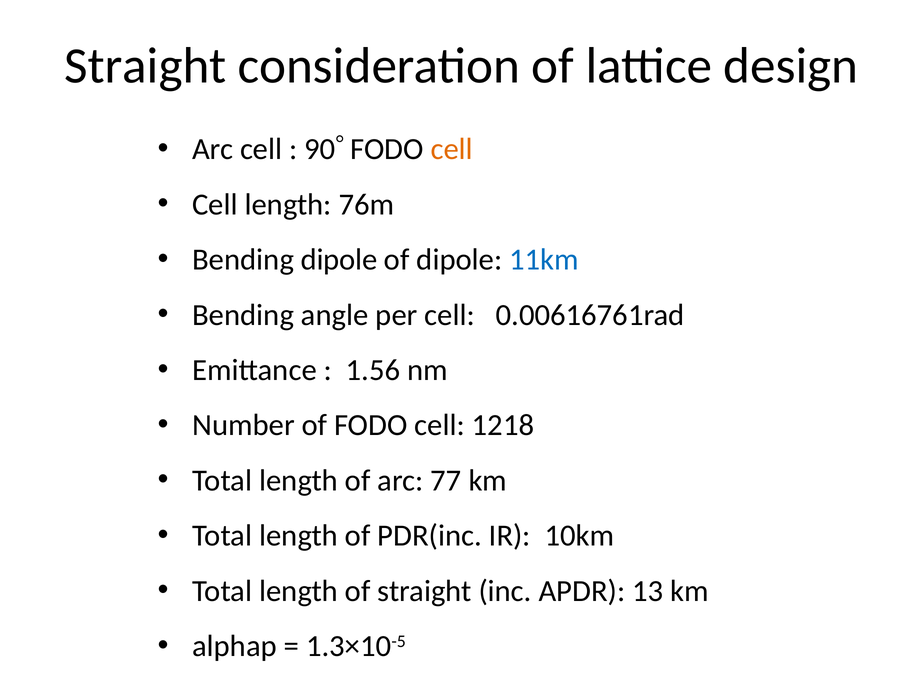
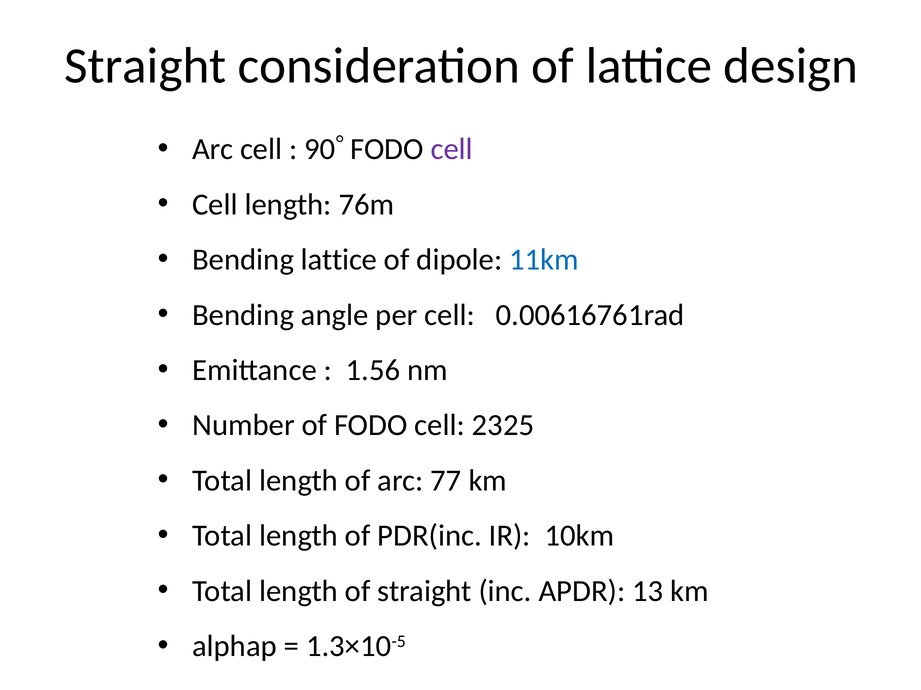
cell at (452, 150) colour: orange -> purple
Bending dipole: dipole -> lattice
1218: 1218 -> 2325
